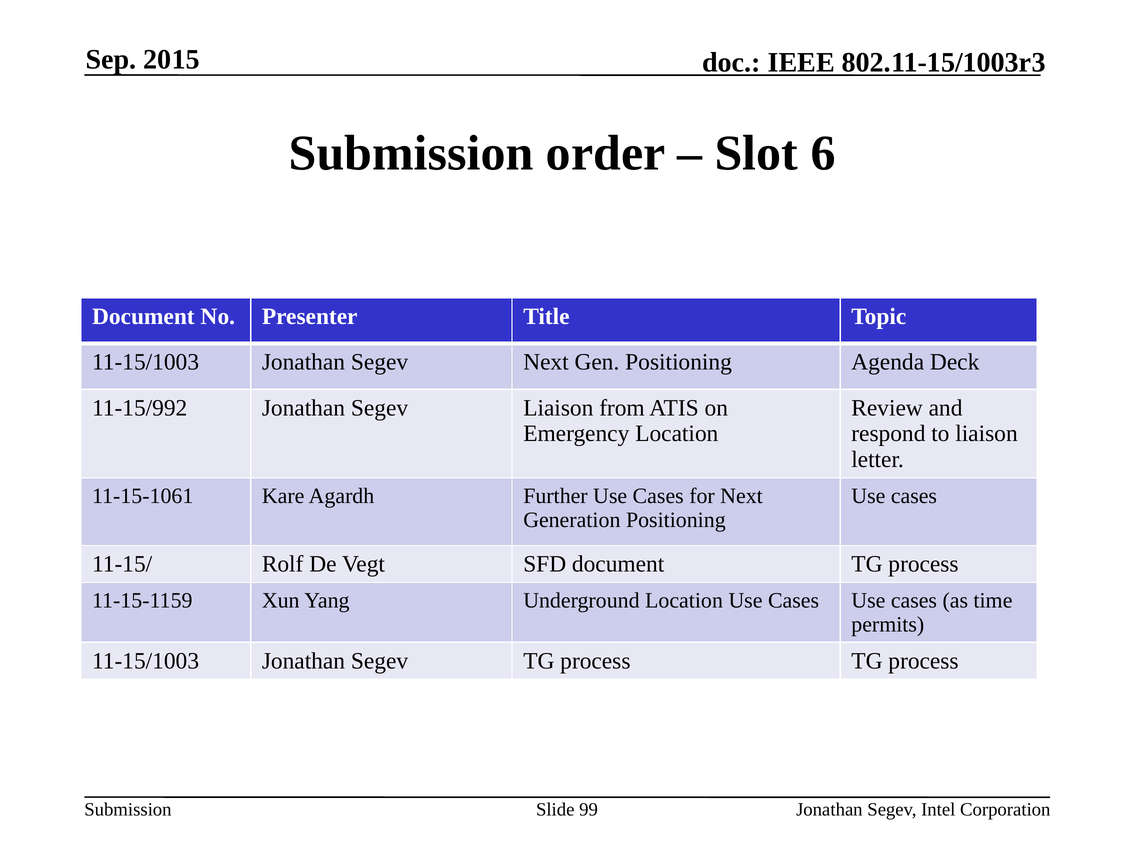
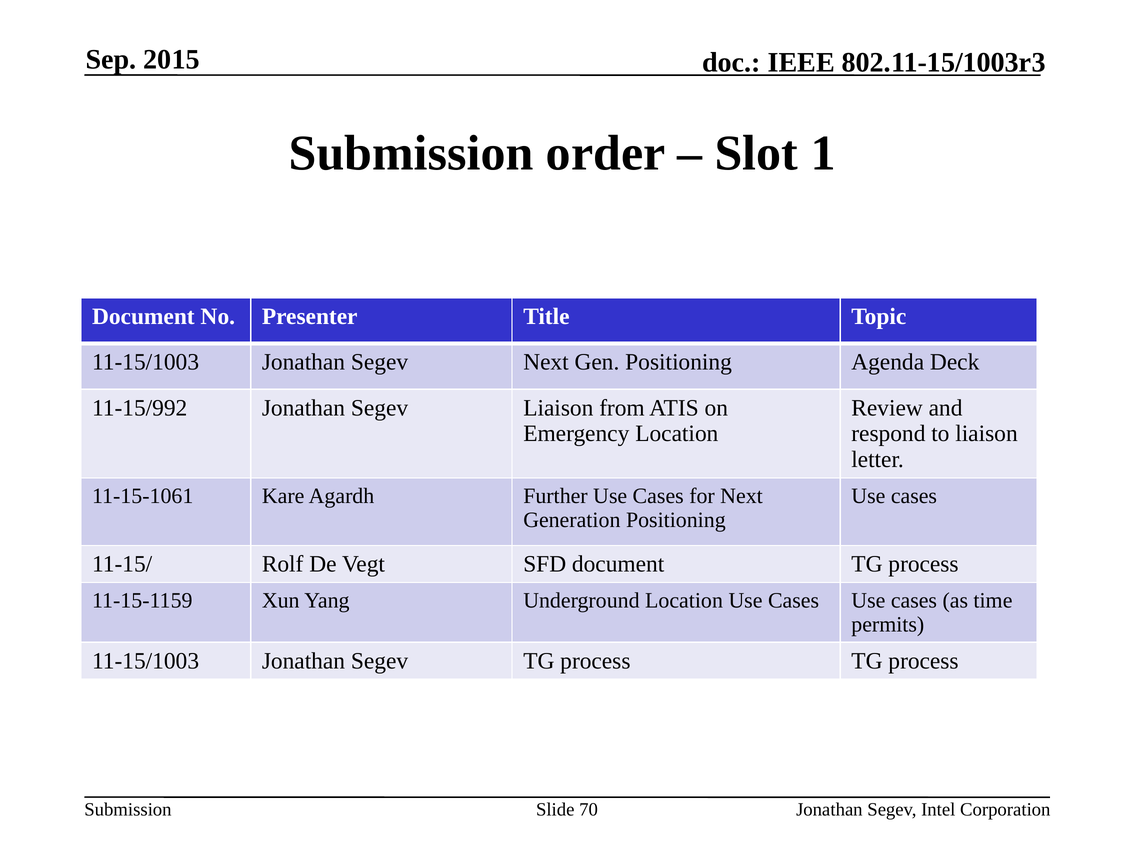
6: 6 -> 1
99: 99 -> 70
